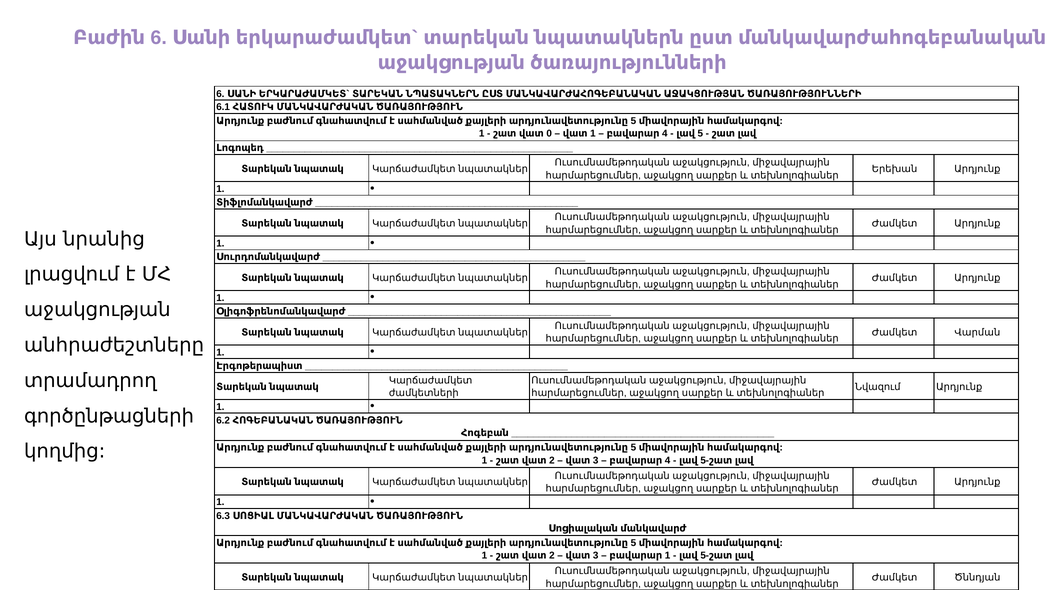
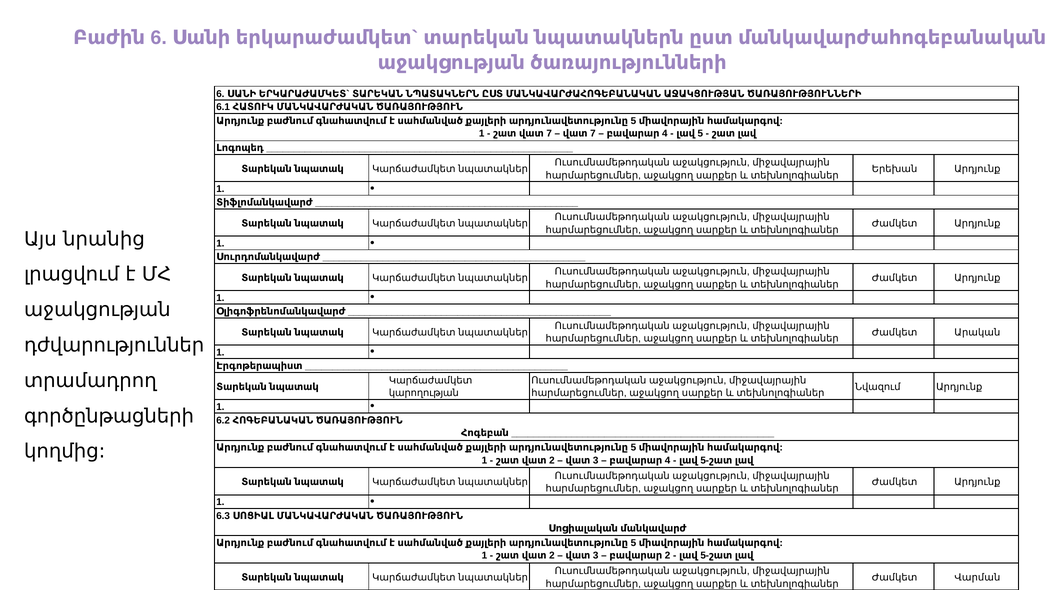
0 at (549, 134): 0 -> 7
1 at (593, 134): 1 -> 7
Վարման: Վարման -> Արական
անհրաժեշտները: անհրաժեշտները -> դժվարություններ
ժամկետների: ժամկետների -> կարողության
1 at (668, 556): 1 -> 2
Ծննդյան: Ծննդյան -> Վարման
